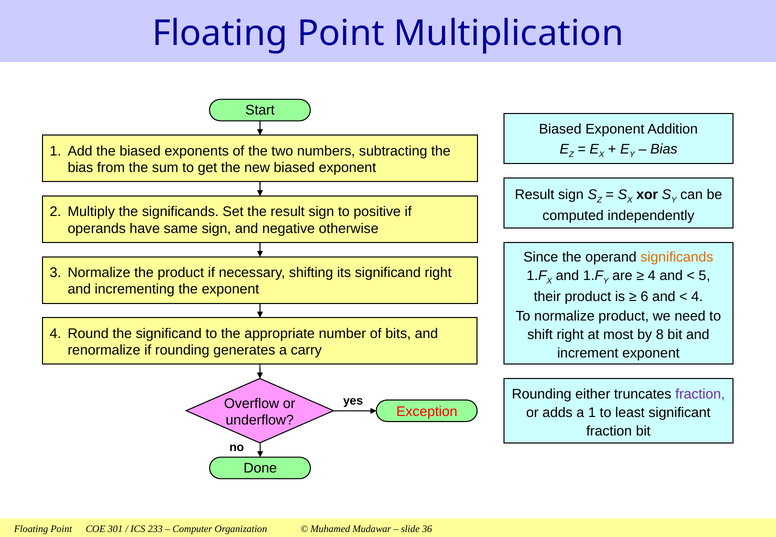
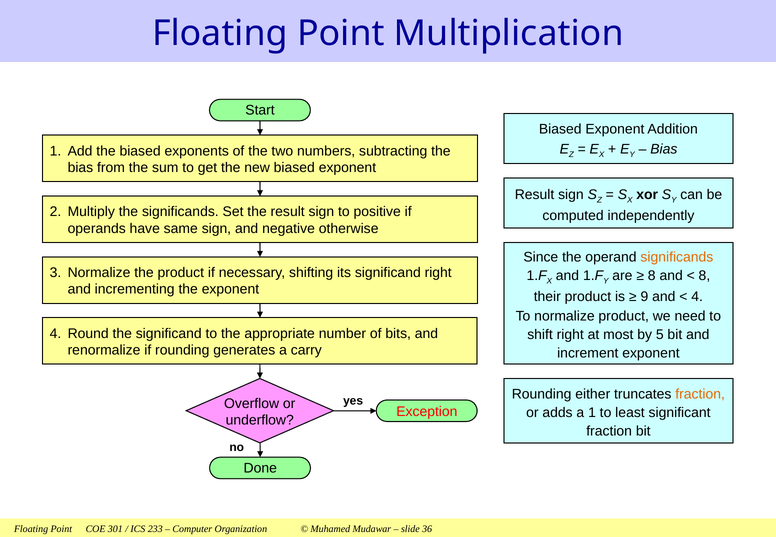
4 at (652, 276): 4 -> 8
5 at (704, 276): 5 -> 8
6: 6 -> 9
8: 8 -> 5
fraction at (700, 394) colour: purple -> orange
